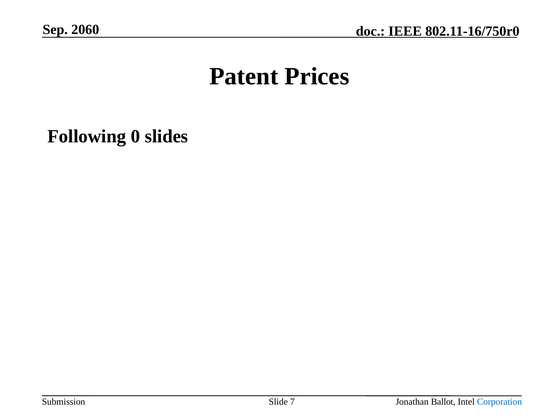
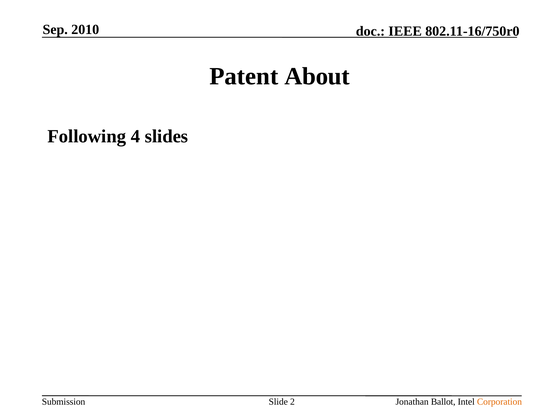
2060: 2060 -> 2010
Prices: Prices -> About
0: 0 -> 4
7: 7 -> 2
Corporation colour: blue -> orange
